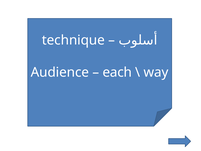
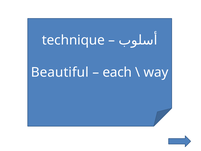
Audience: Audience -> Beautiful
